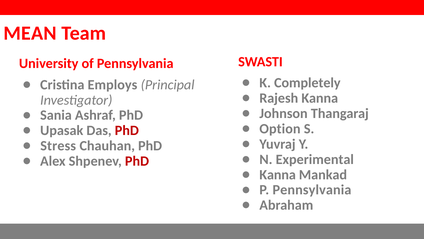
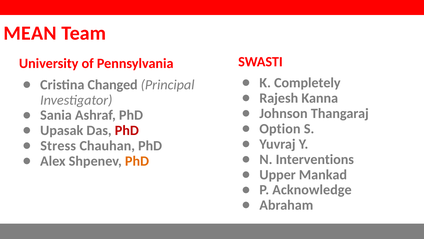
Employs: Employs -> Changed
Experimental: Experimental -> Interventions
PhD at (137, 161) colour: red -> orange
Kanna at (278, 174): Kanna -> Upper
P Pennsylvania: Pennsylvania -> Acknowledge
